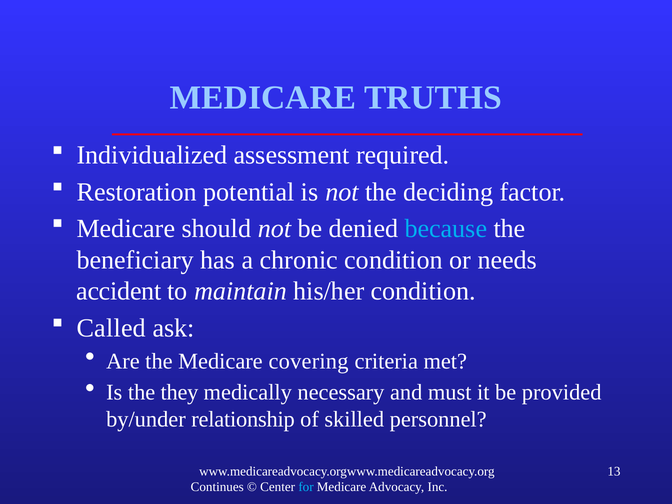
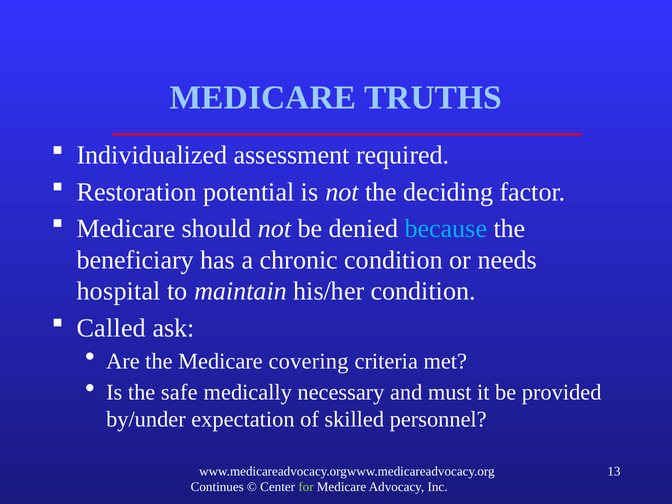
accident: accident -> hospital
they: they -> safe
relationship: relationship -> expectation
for colour: light blue -> light green
